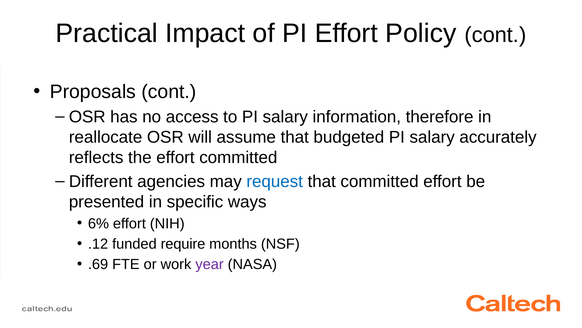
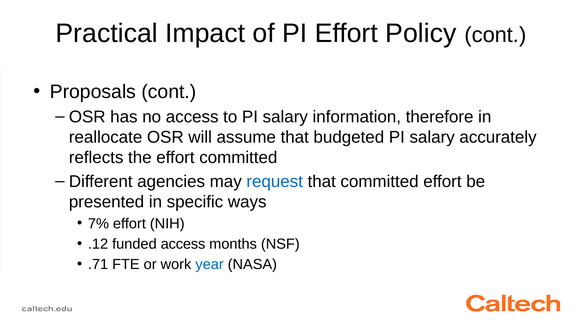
6%: 6% -> 7%
funded require: require -> access
.69: .69 -> .71
year colour: purple -> blue
